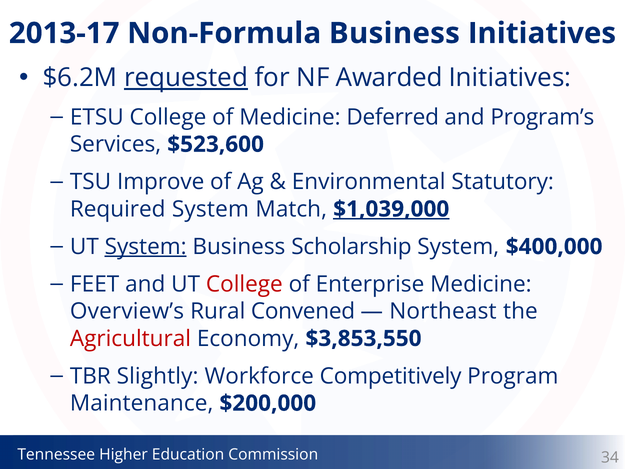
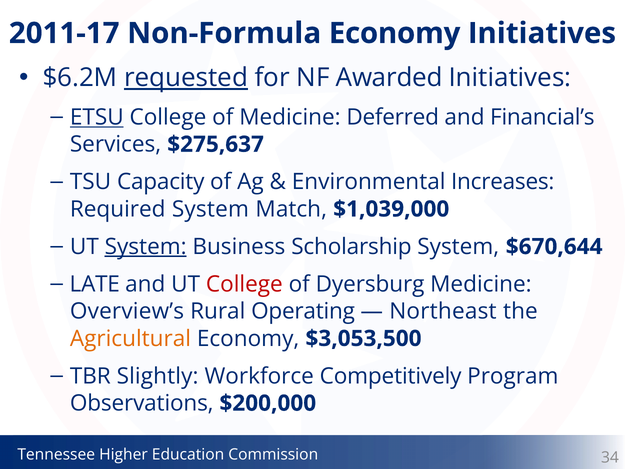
2013-17: 2013-17 -> 2011-17
Non-Formula Business: Business -> Economy
ETSU underline: none -> present
Program’s: Program’s -> Financial’s
$523,600: $523,600 -> $275,637
Improve: Improve -> Capacity
Statutory: Statutory -> Increases
$1,039,000 underline: present -> none
$400,000: $400,000 -> $670,644
FEET: FEET -> LATE
Enterprise: Enterprise -> Dyersburg
Convened: Convened -> Operating
Agricultural colour: red -> orange
$3,853,550: $3,853,550 -> $3,053,500
Maintenance: Maintenance -> Observations
